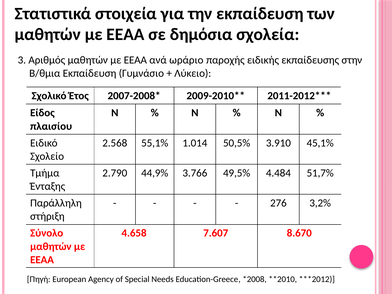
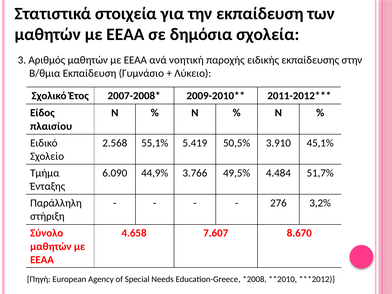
ωράριο: ωράριο -> νοητική
1.014: 1.014 -> 5.419
2.790: 2.790 -> 6.090
